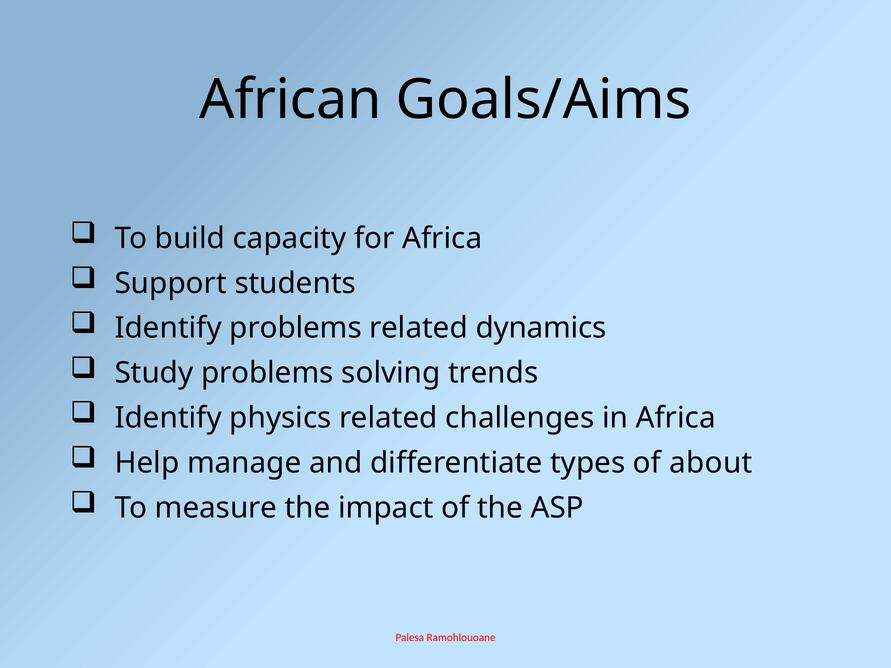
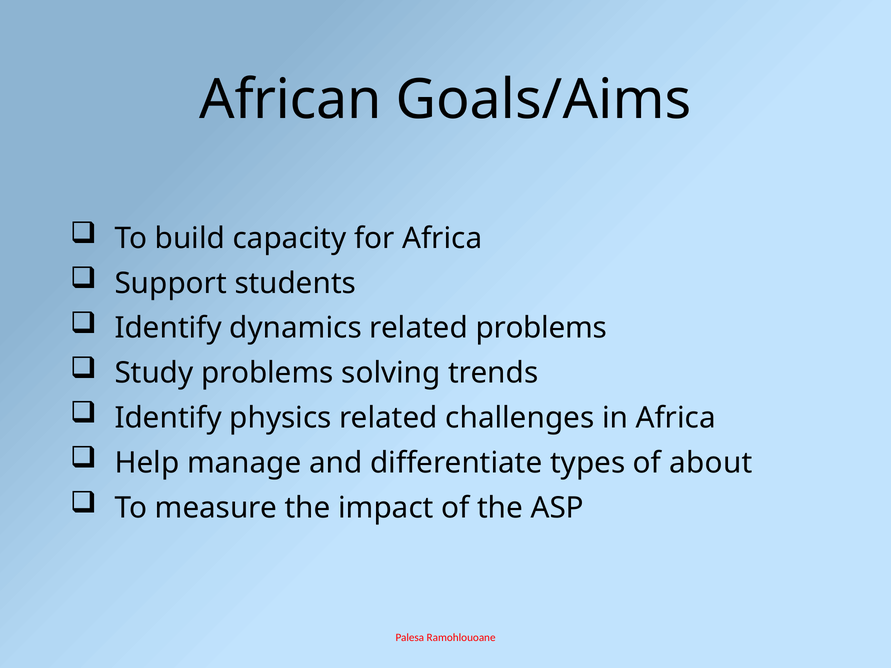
Identify problems: problems -> dynamics
related dynamics: dynamics -> problems
